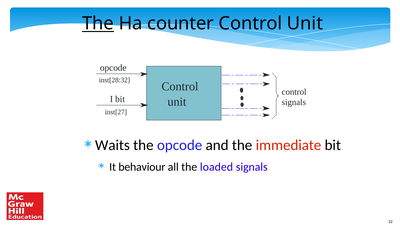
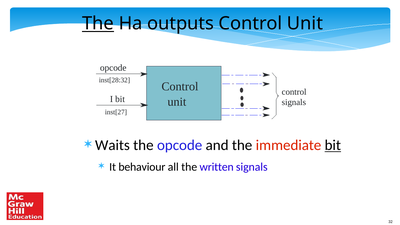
counter: counter -> outputs
bit at (333, 145) underline: none -> present
loaded: loaded -> written
